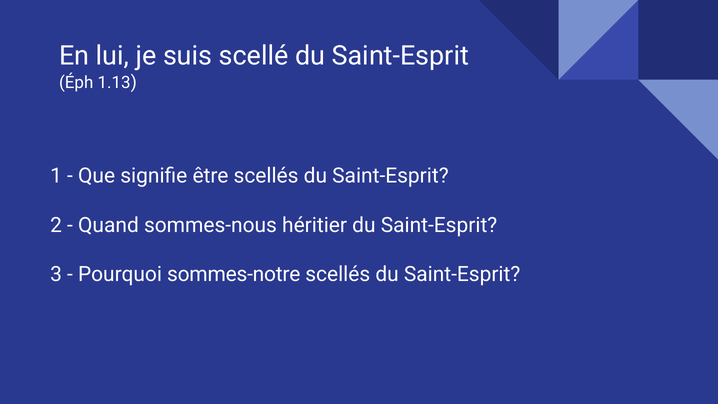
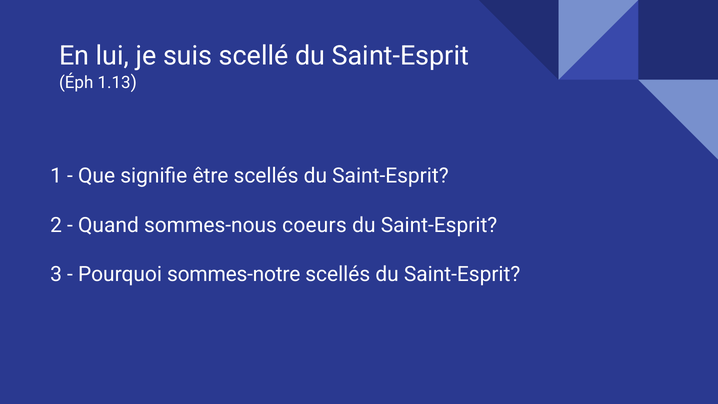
héritier: héritier -> coeurs
